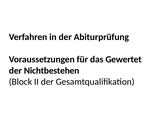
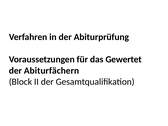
Nichtbestehen: Nichtbestehen -> Abiturfächern
